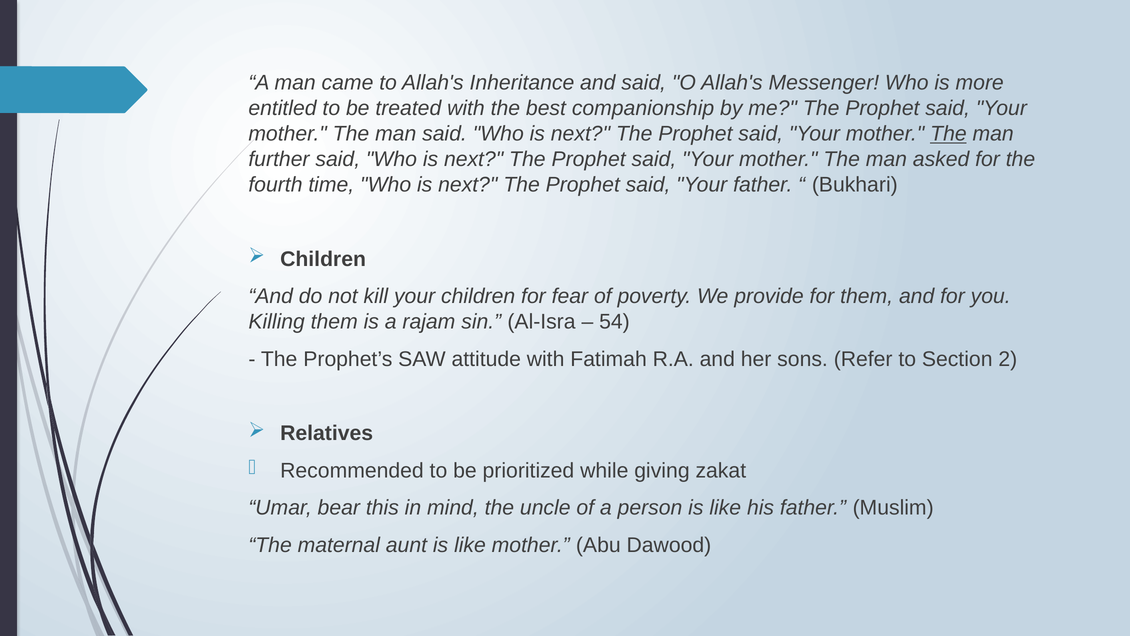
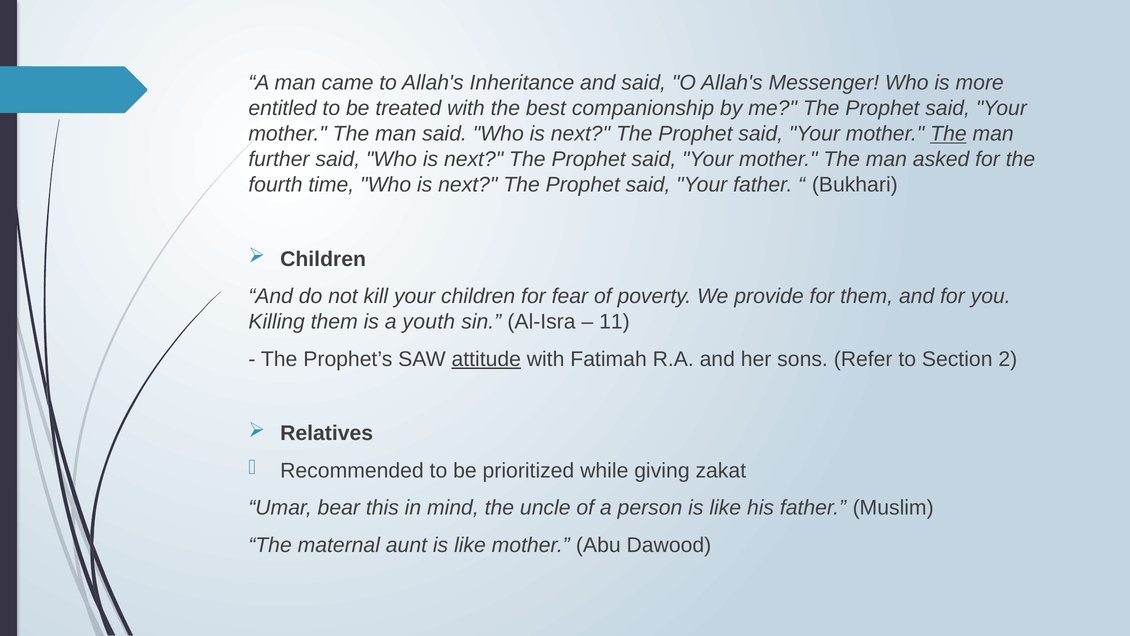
rajam: rajam -> youth
54: 54 -> 11
attitude underline: none -> present
